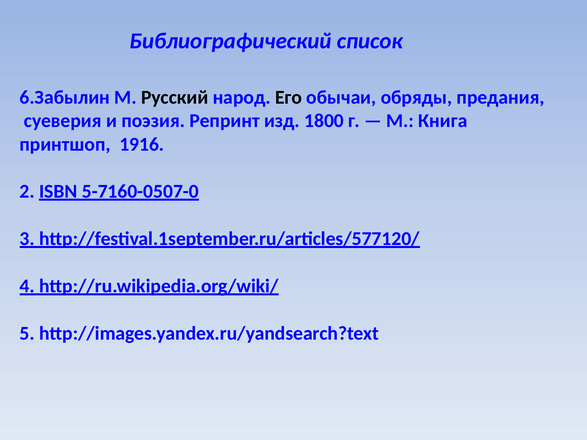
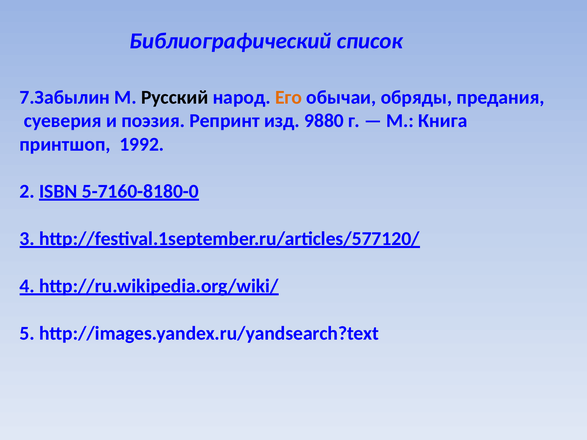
6.Забылин: 6.Забылин -> 7.Забылин
Его colour: black -> orange
1800: 1800 -> 9880
1916: 1916 -> 1992
5-7160-0507-0: 5-7160-0507-0 -> 5-7160-8180-0
